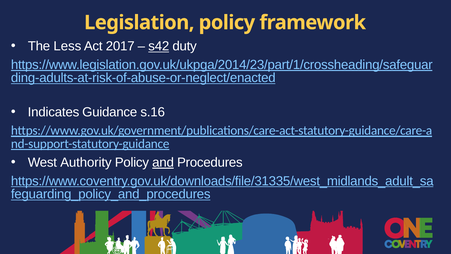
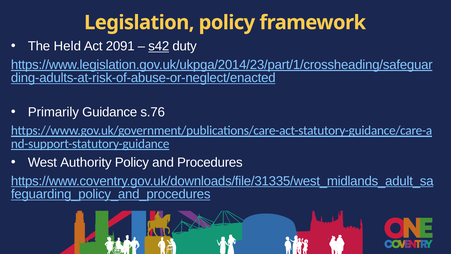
Less: Less -> Held
2017: 2017 -> 2091
Indicates: Indicates -> Primarily
s.16: s.16 -> s.76
and underline: present -> none
